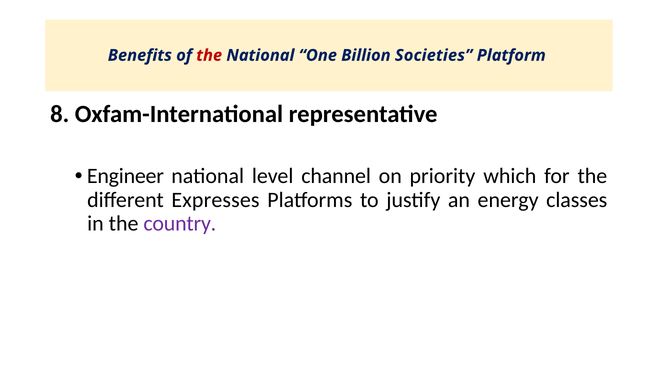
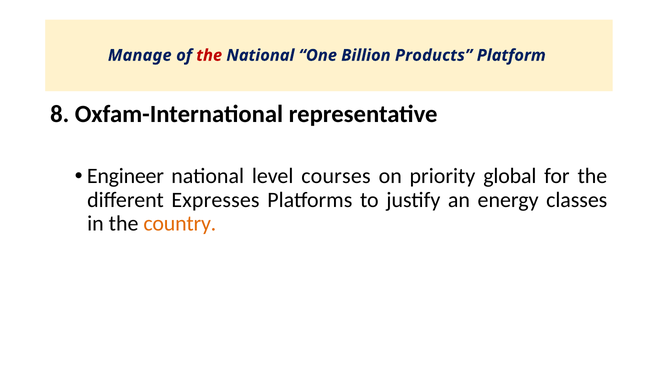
Benefits: Benefits -> Manage
Societies: Societies -> Products
channel: channel -> courses
which: which -> global
country colour: purple -> orange
